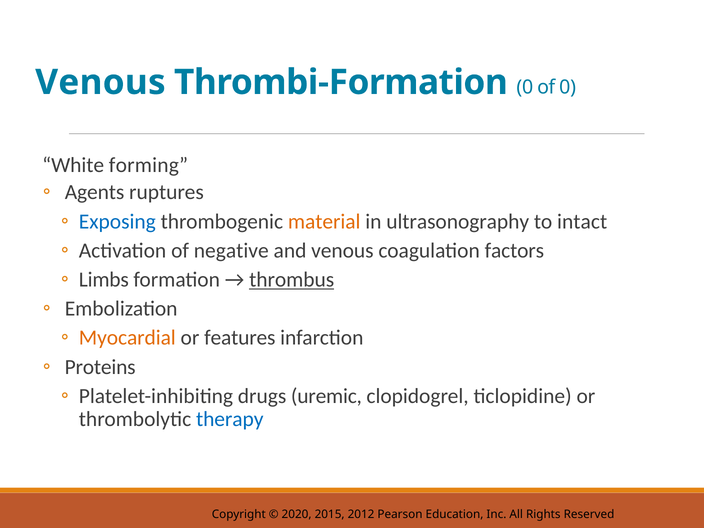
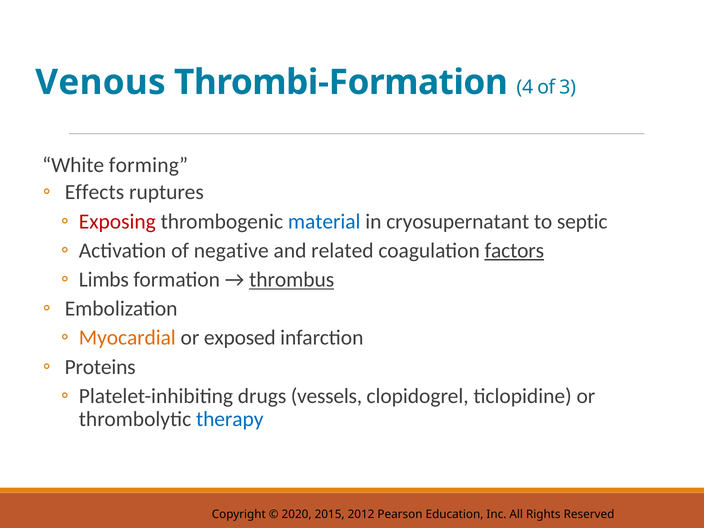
Thrombi-Formation 0: 0 -> 4
of 0: 0 -> 3
Agents: Agents -> Effects
Exposing colour: blue -> red
material colour: orange -> blue
ultrasonography: ultrasonography -> cryosupernatant
intact: intact -> septic
and venous: venous -> related
factors underline: none -> present
features: features -> exposed
uremic: uremic -> vessels
